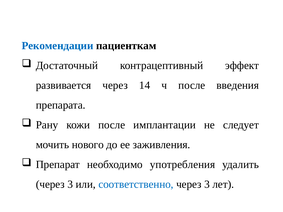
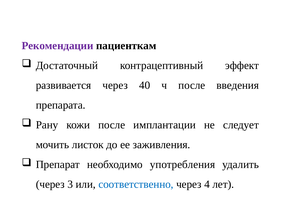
Рекомендации colour: blue -> purple
14: 14 -> 40
нового: нового -> листок
3 at (207, 184): 3 -> 4
